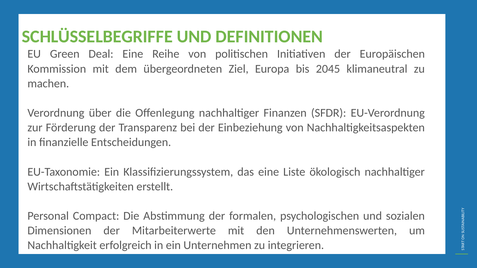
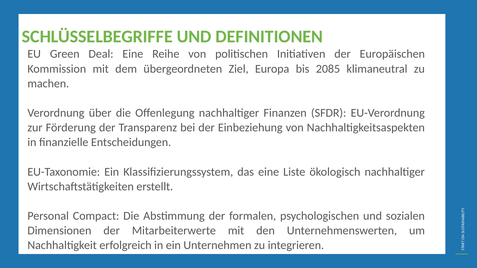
2045: 2045 -> 2085
